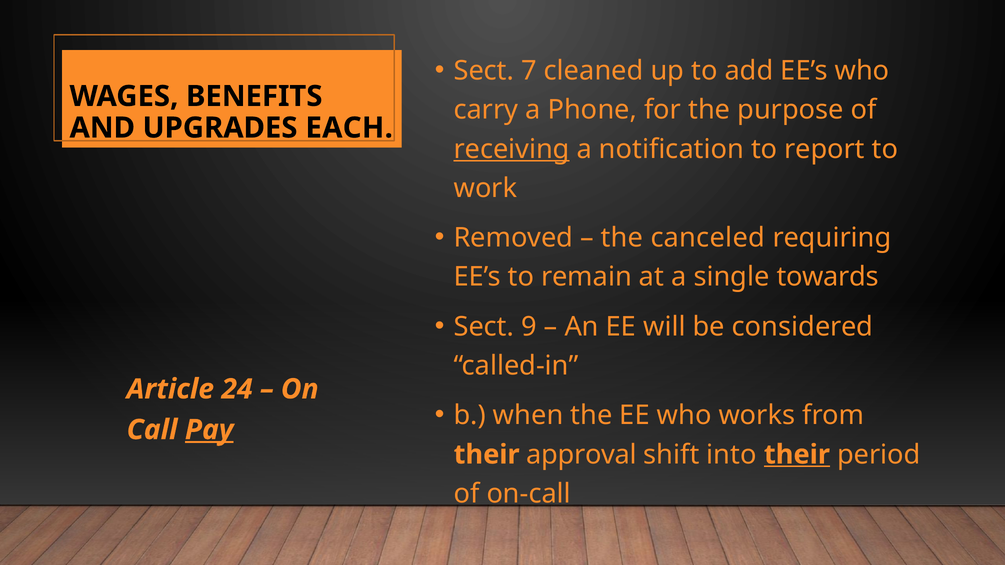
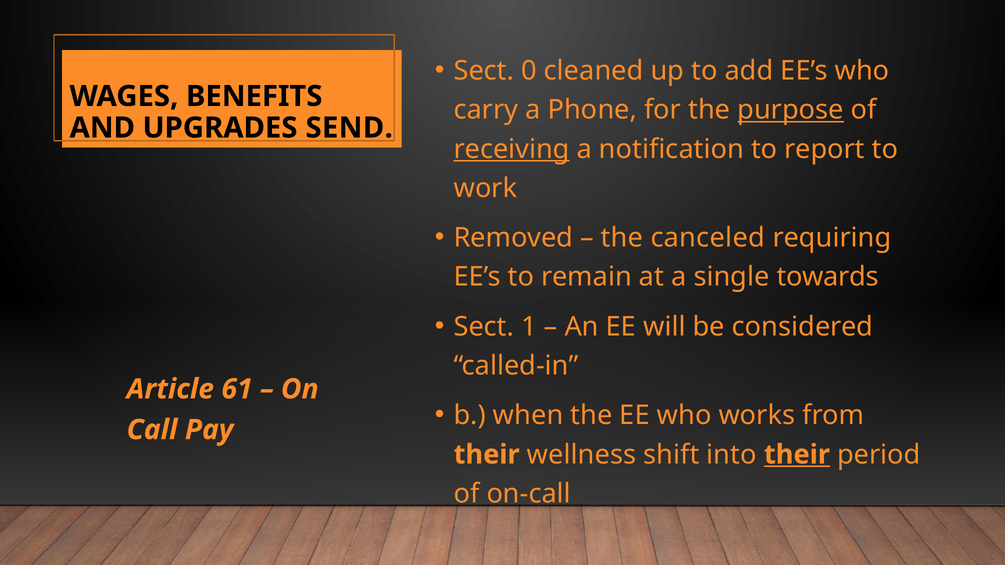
7: 7 -> 0
purpose underline: none -> present
EACH: EACH -> SEND
9: 9 -> 1
24: 24 -> 61
Pay underline: present -> none
approval: approval -> wellness
